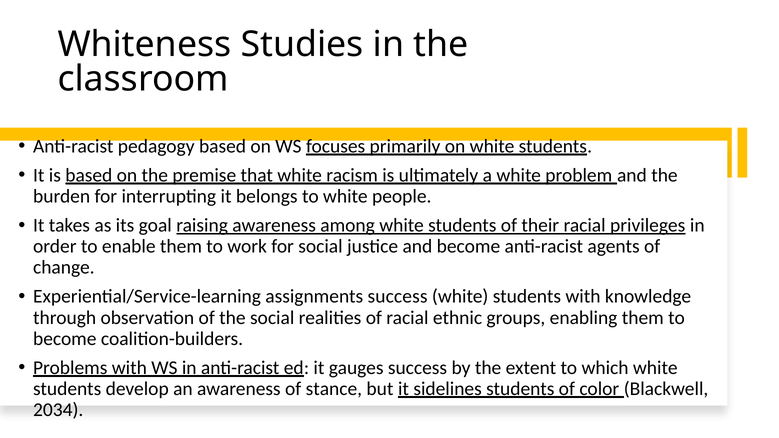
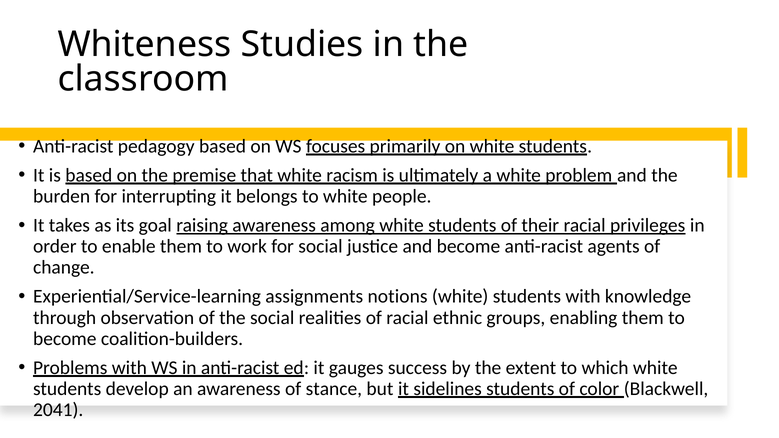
assignments success: success -> notions
2034: 2034 -> 2041
